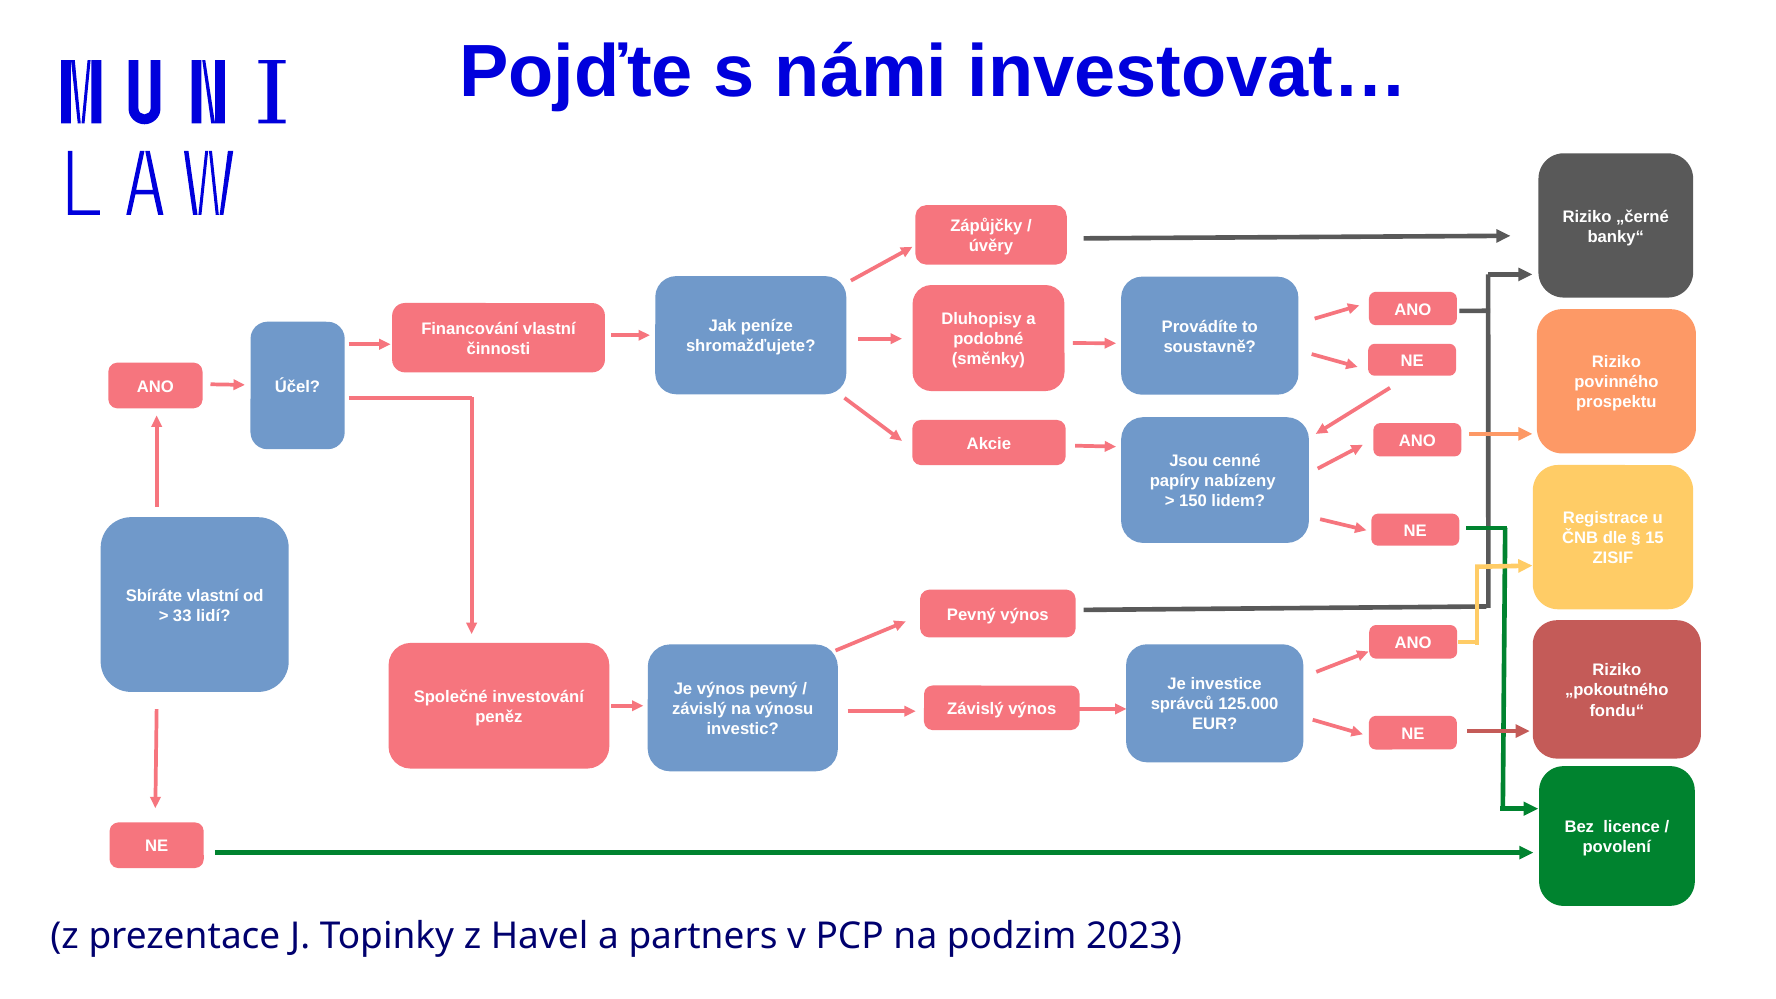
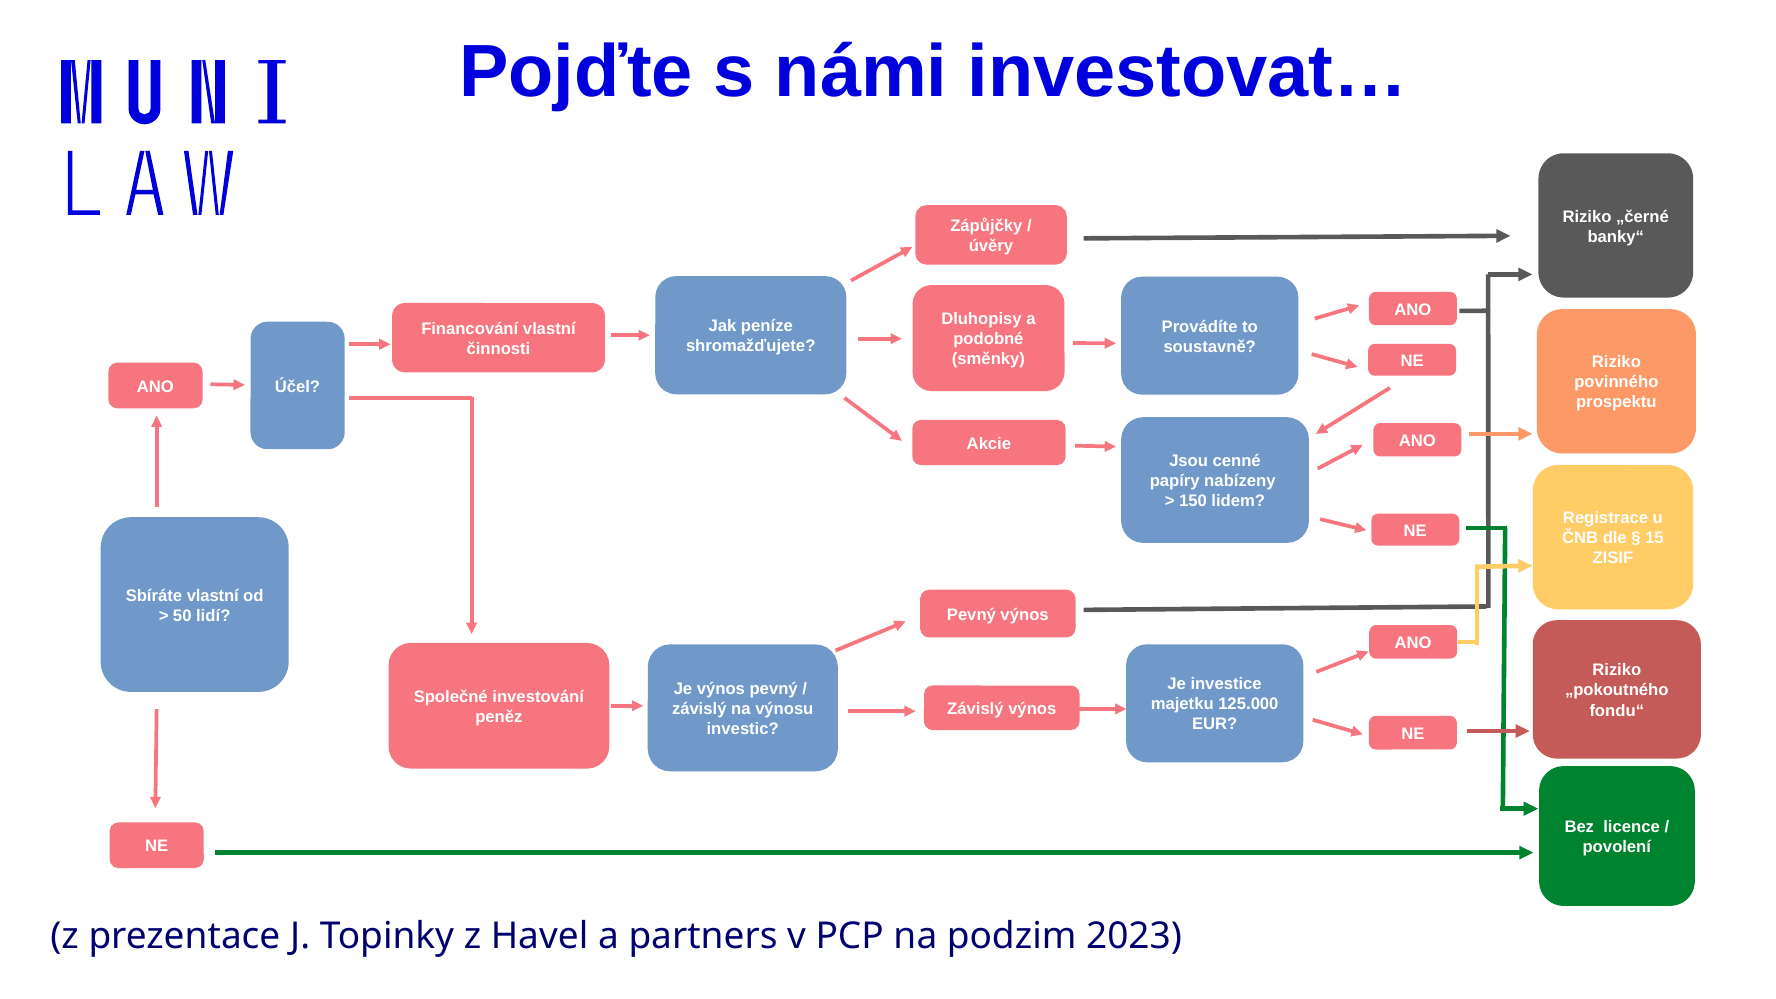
33: 33 -> 50
správců: správců -> majetku
